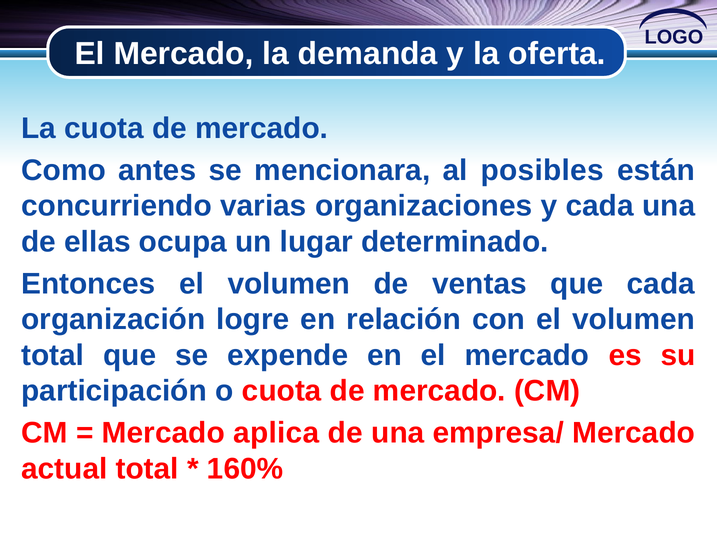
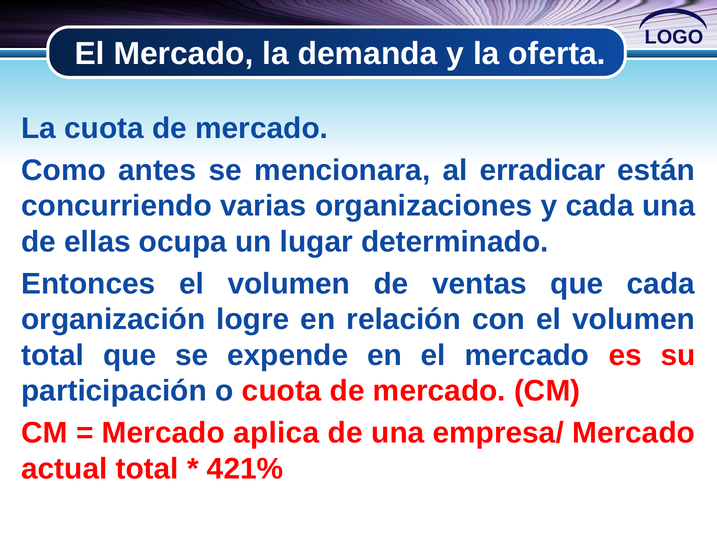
posibles: posibles -> erradicar
160%: 160% -> 421%
